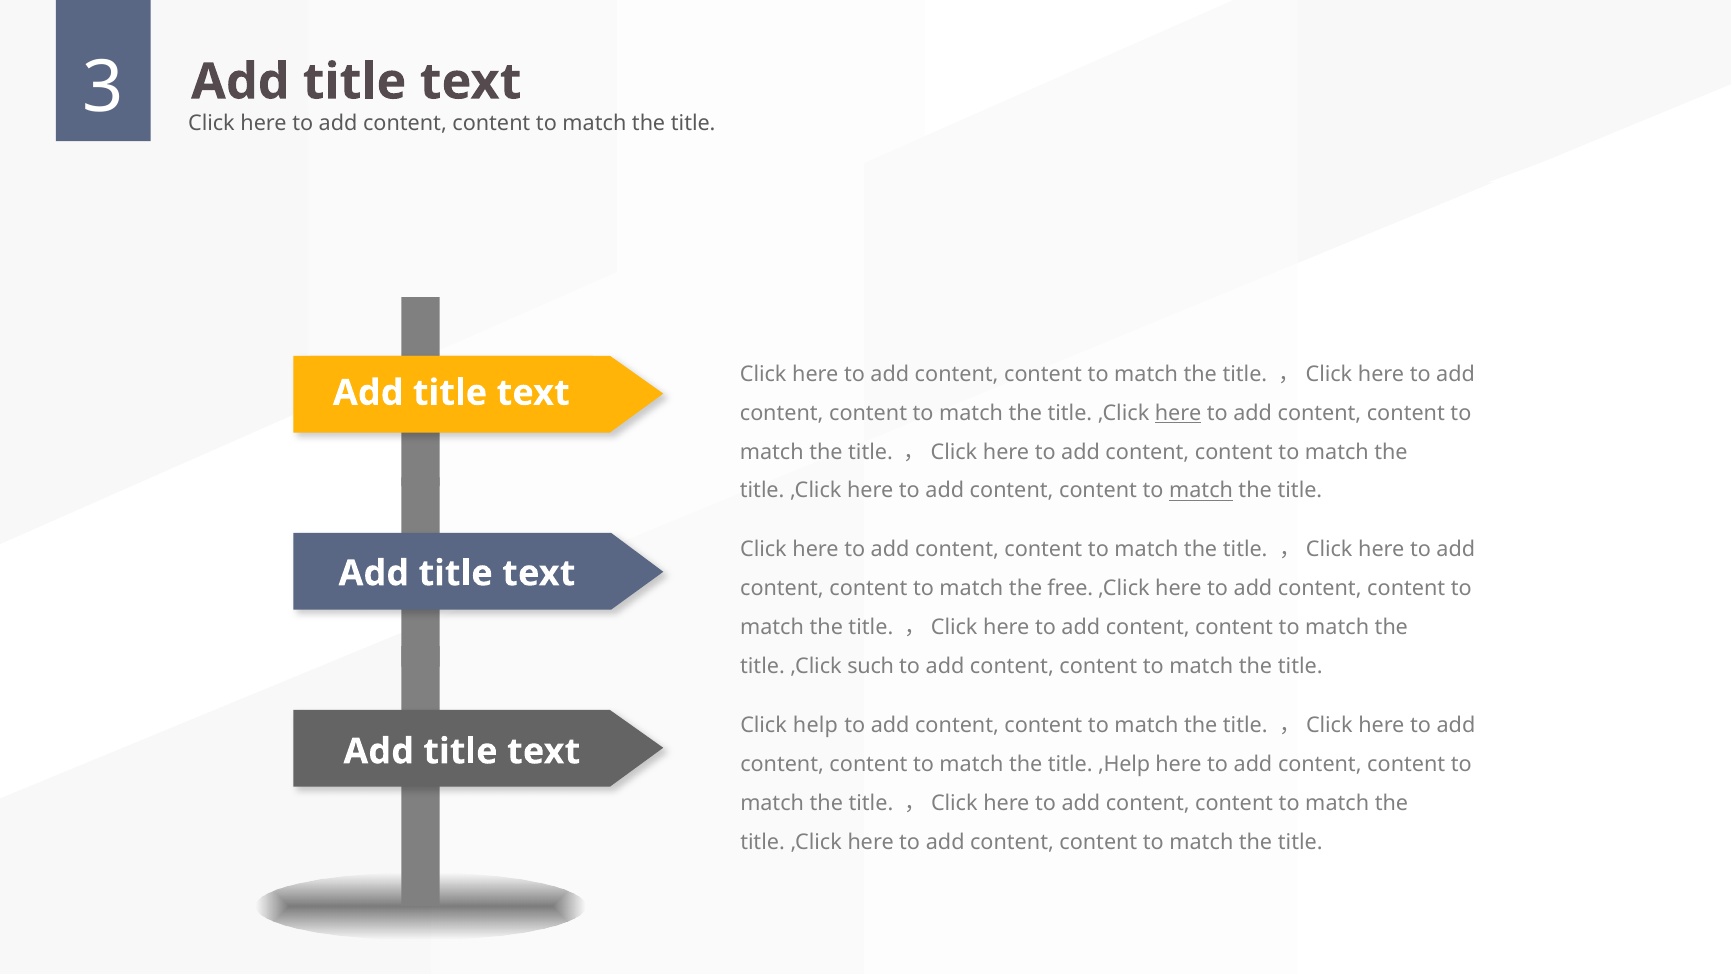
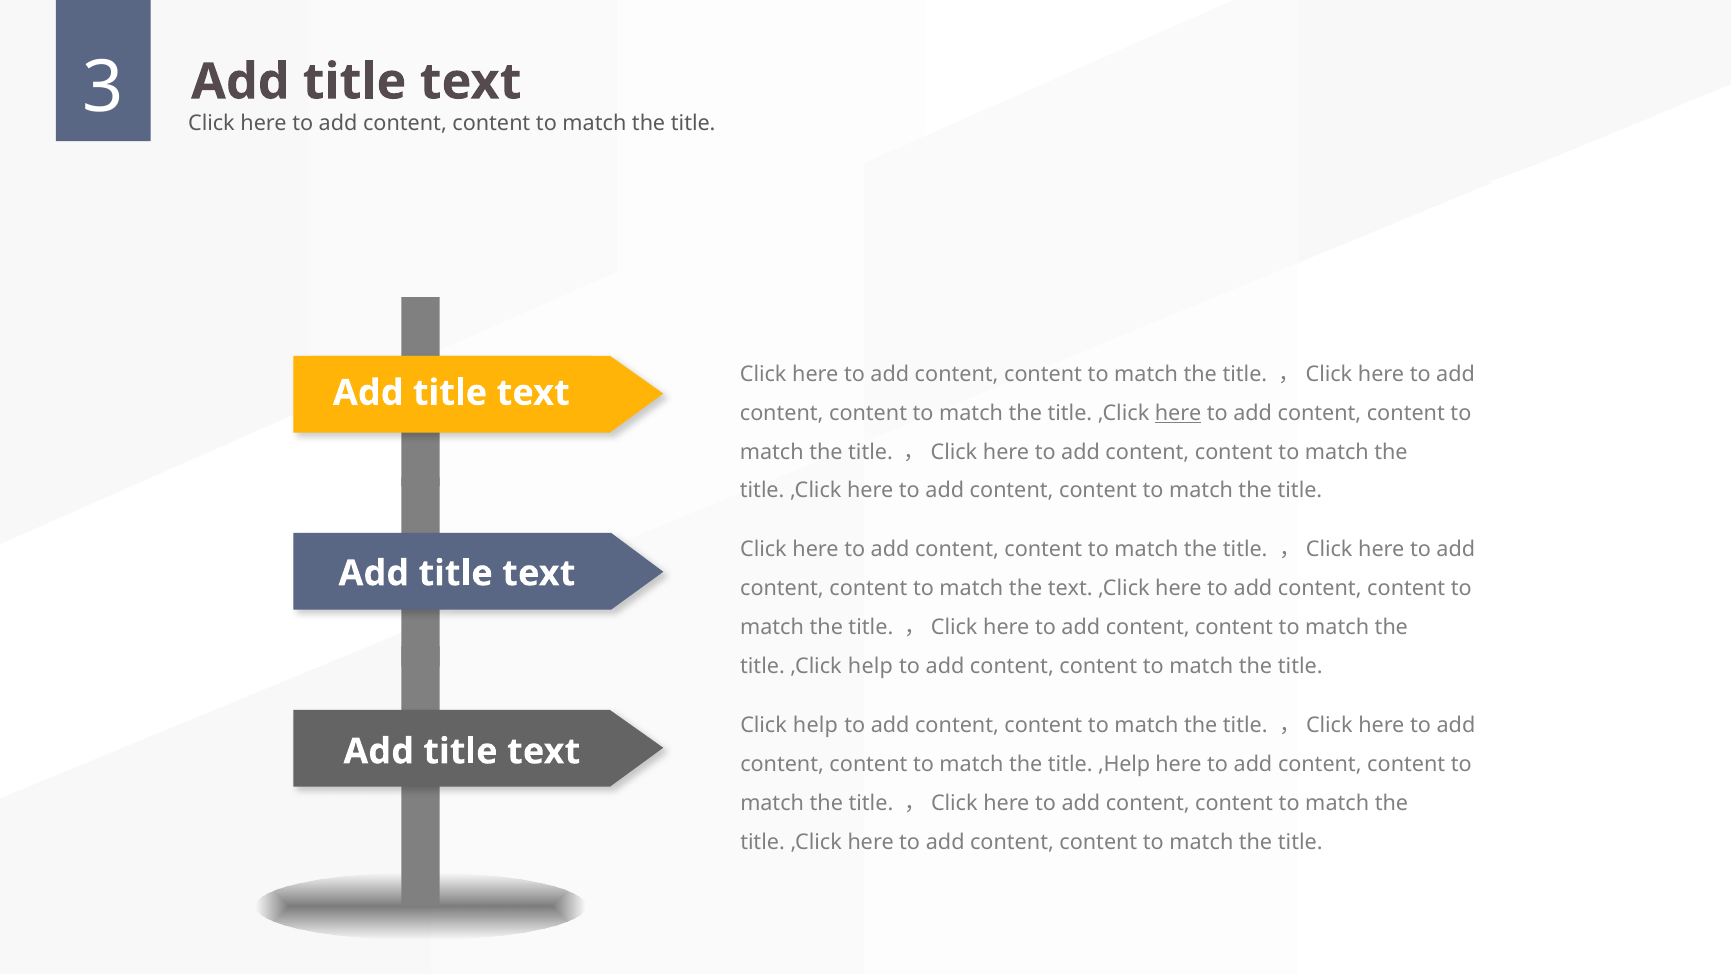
match at (1201, 491) underline: present -> none
the free: free -> text
,Click such: such -> help
